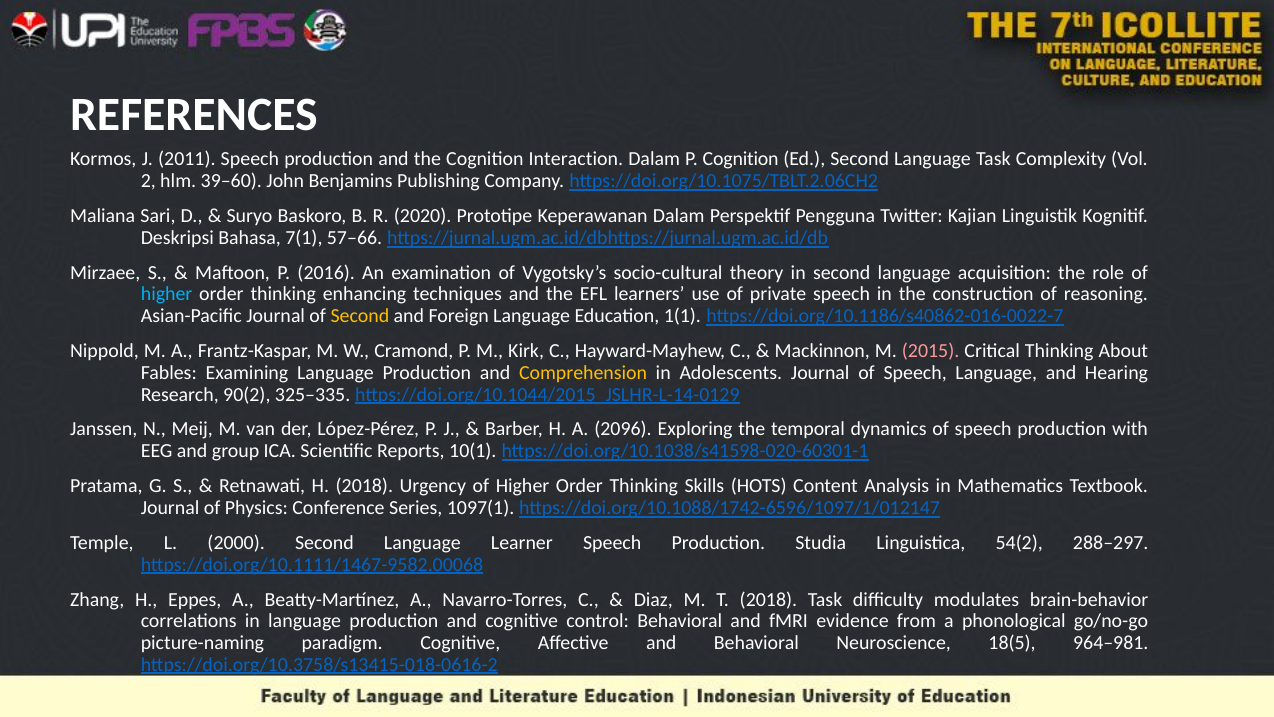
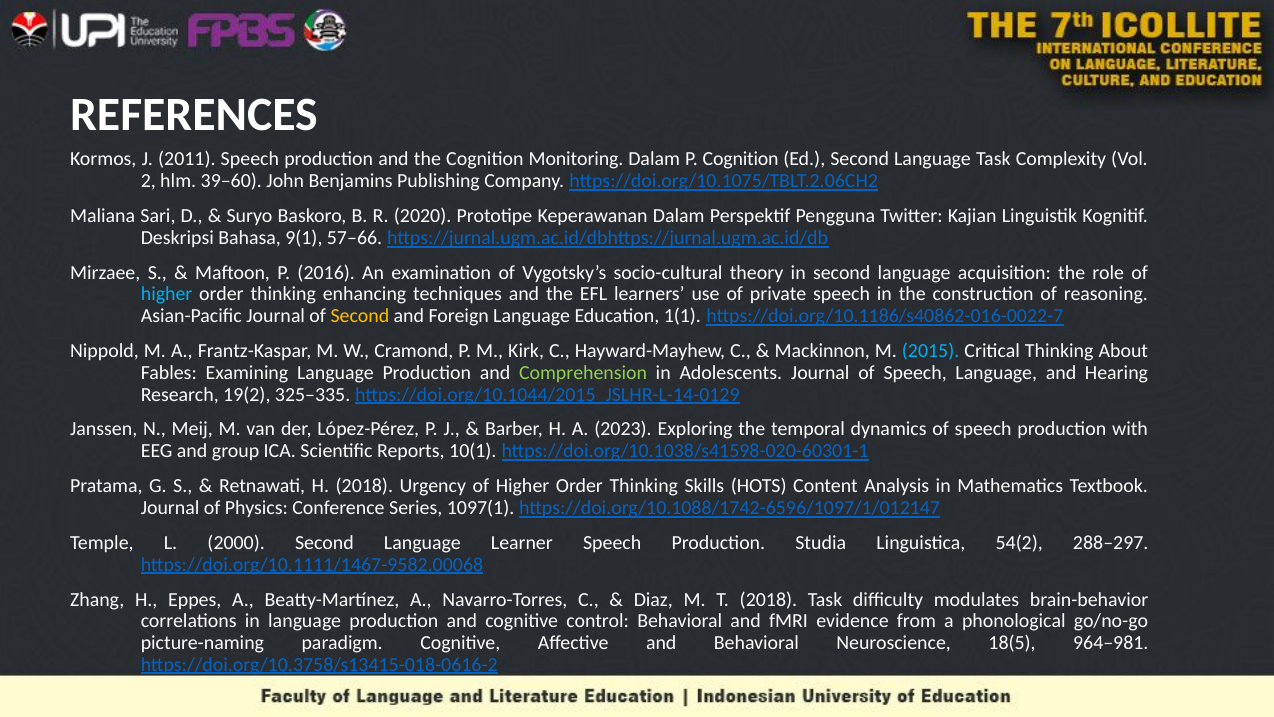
Interaction: Interaction -> Monitoring
7(1: 7(1 -> 9(1
2015 colour: pink -> light blue
Comprehension colour: yellow -> light green
90(2: 90(2 -> 19(2
2096: 2096 -> 2023
